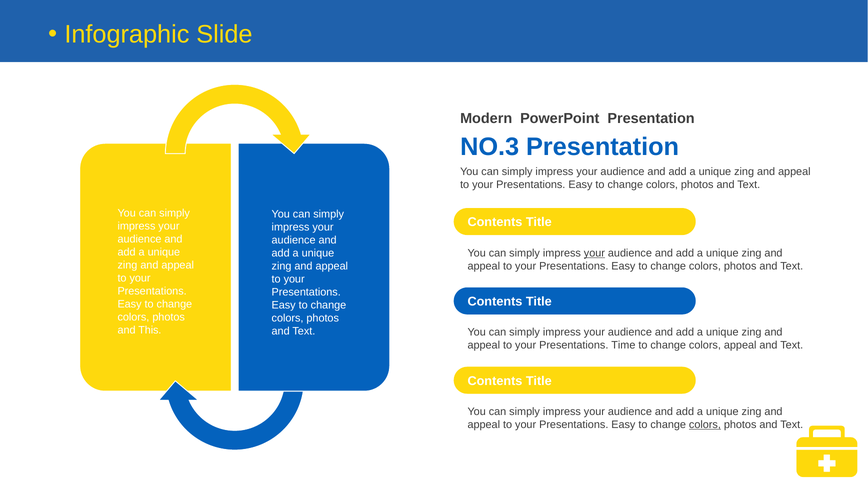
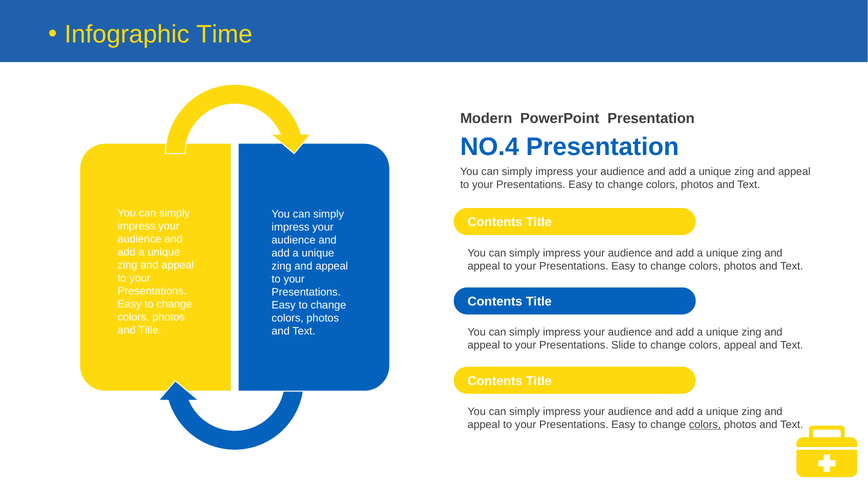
Slide: Slide -> Time
NO.3: NO.3 -> NO.4
your at (594, 253) underline: present -> none
and This: This -> Title
Time: Time -> Slide
